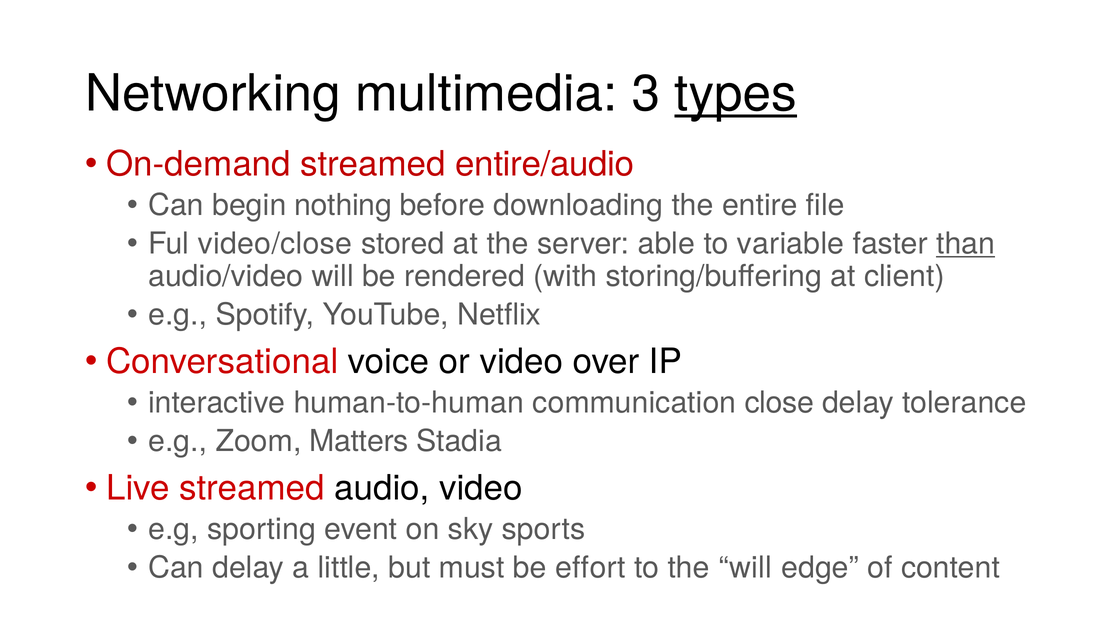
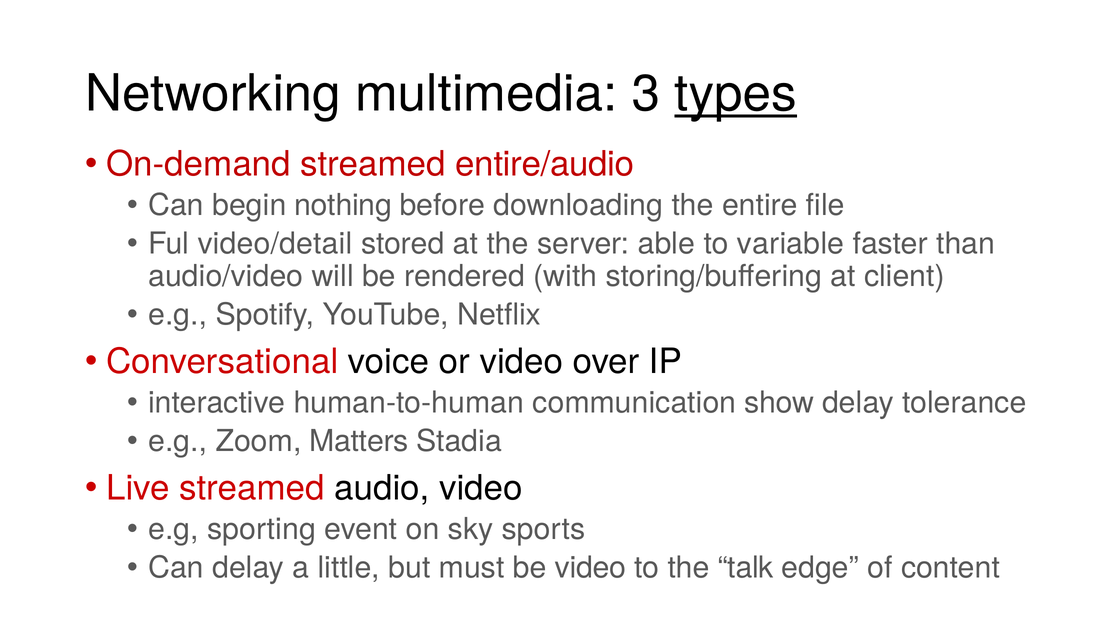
video/close: video/close -> video/detail
than underline: present -> none
close: close -> show
be effort: effort -> video
the will: will -> talk
